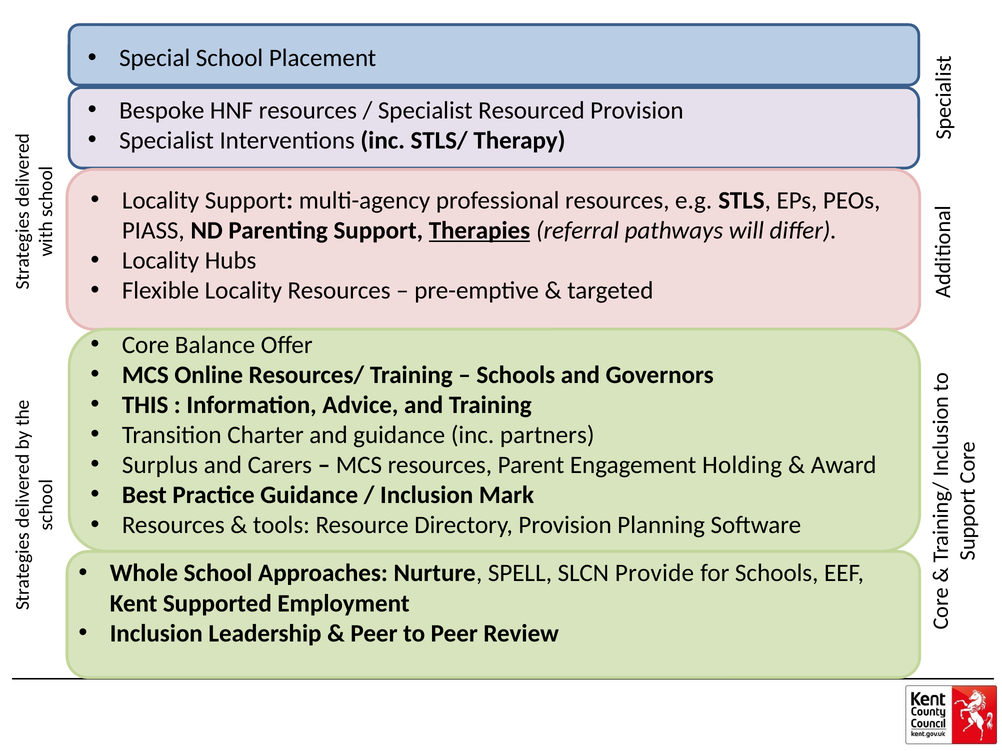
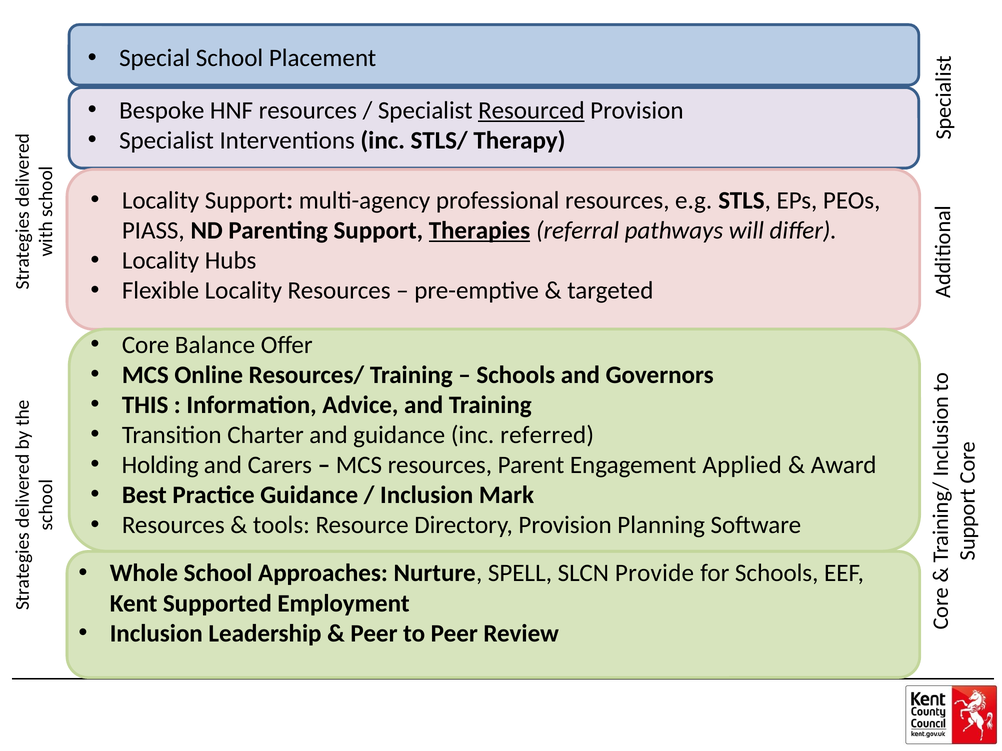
Resourced underline: none -> present
partners: partners -> referred
Surplus: Surplus -> Holding
Holding: Holding -> Applied
